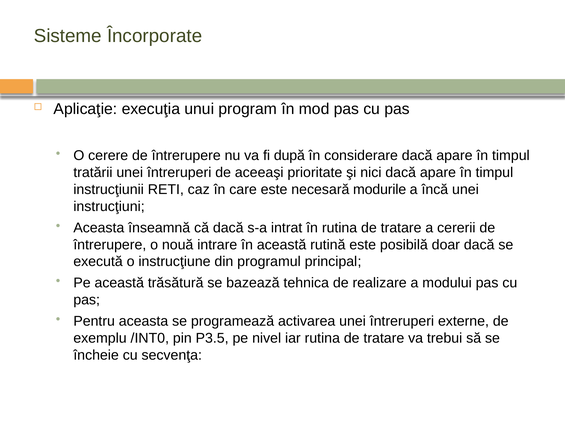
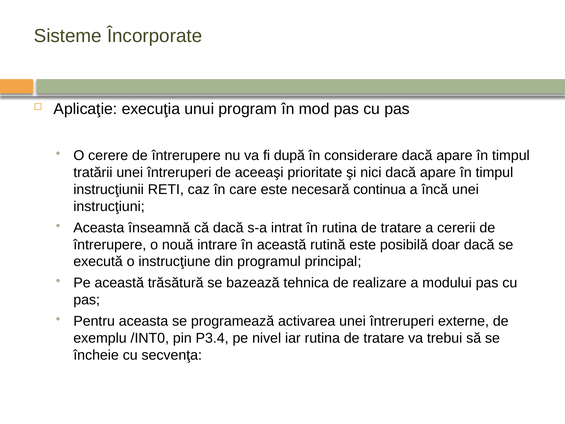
modurile: modurile -> continua
P3.5: P3.5 -> P3.4
